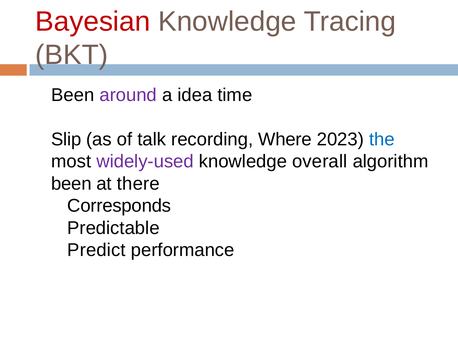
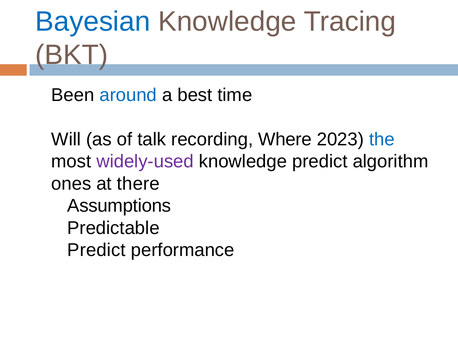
Bayesian colour: red -> blue
around colour: purple -> blue
idea: idea -> best
Slip: Slip -> Will
knowledge overall: overall -> predict
been at (71, 183): been -> ones
Corresponds: Corresponds -> Assumptions
